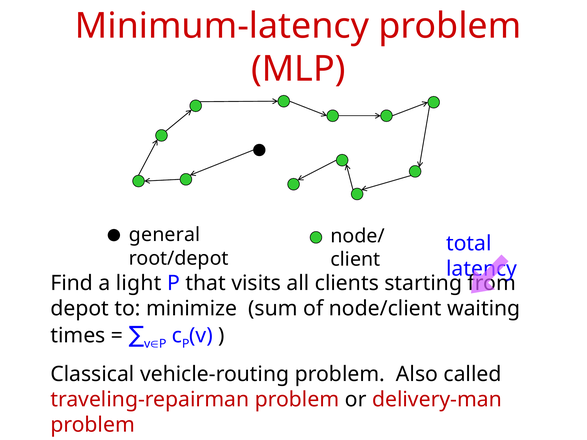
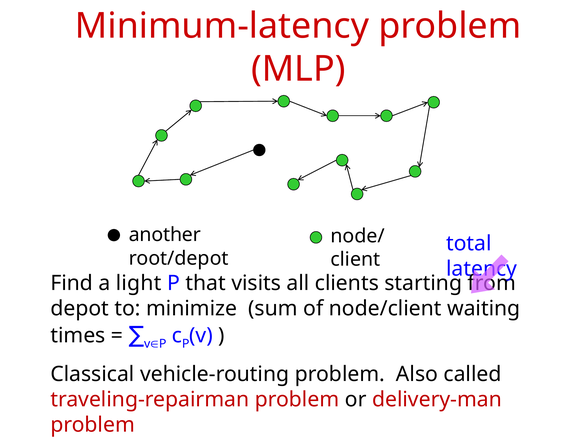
general: general -> another
